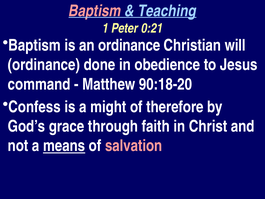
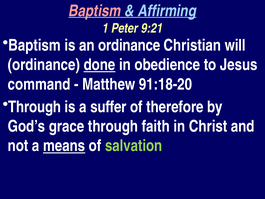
Teaching: Teaching -> Affirming
0:21: 0:21 -> 9:21
done underline: none -> present
90:18-20: 90:18-20 -> 91:18-20
Confess at (35, 107): Confess -> Through
might: might -> suffer
salvation colour: pink -> light green
